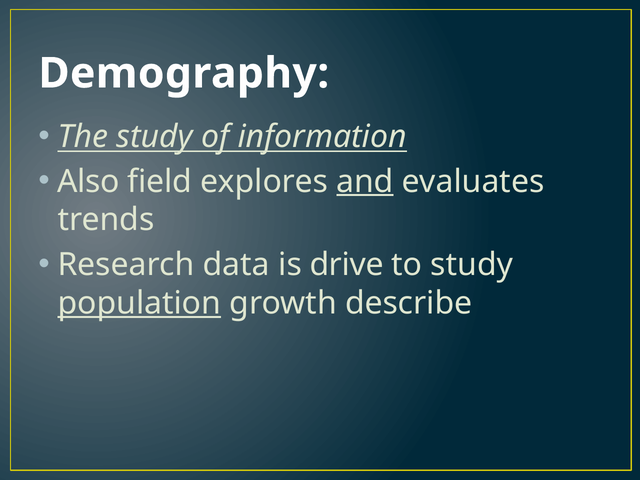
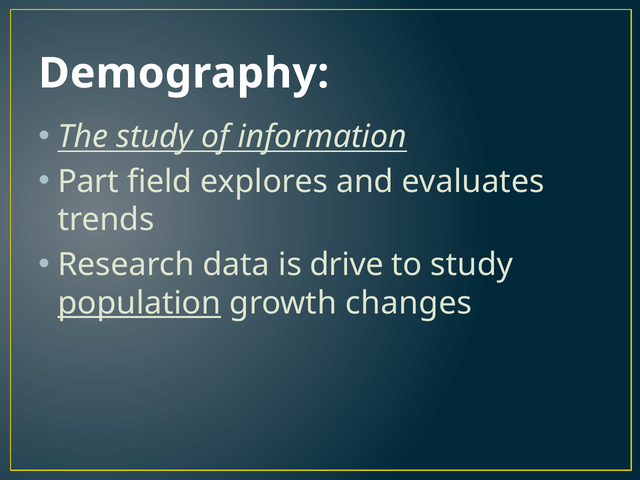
Also: Also -> Part
and underline: present -> none
describe: describe -> changes
